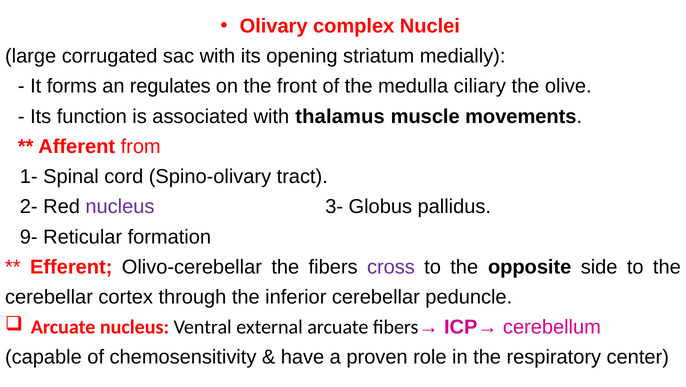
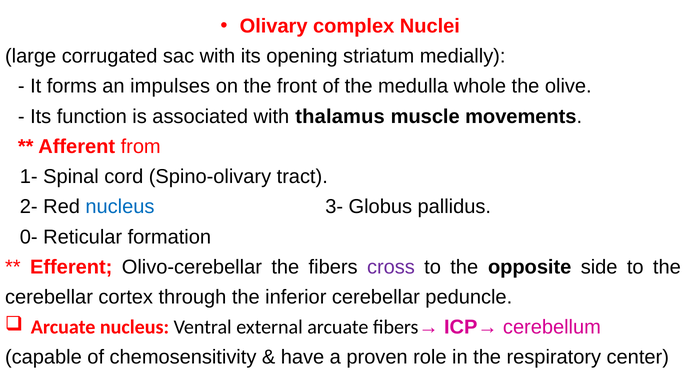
regulates: regulates -> impulses
ciliary: ciliary -> whole
nucleus at (120, 207) colour: purple -> blue
9-: 9- -> 0-
